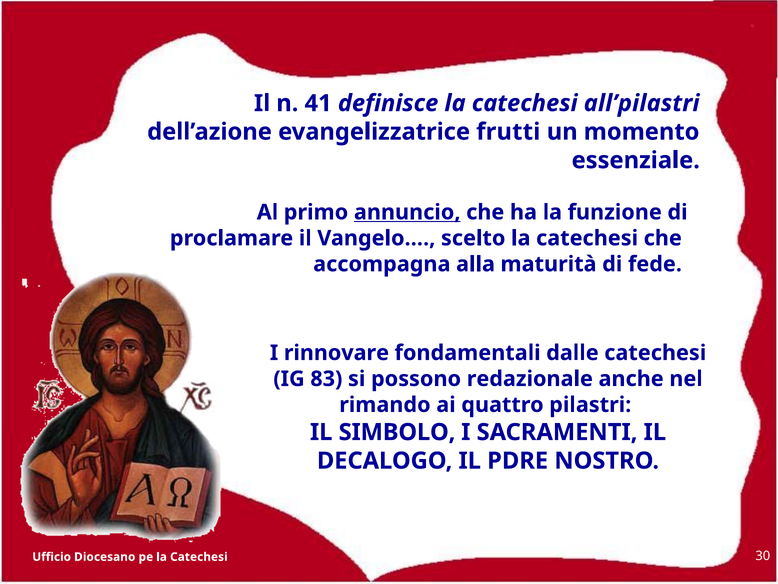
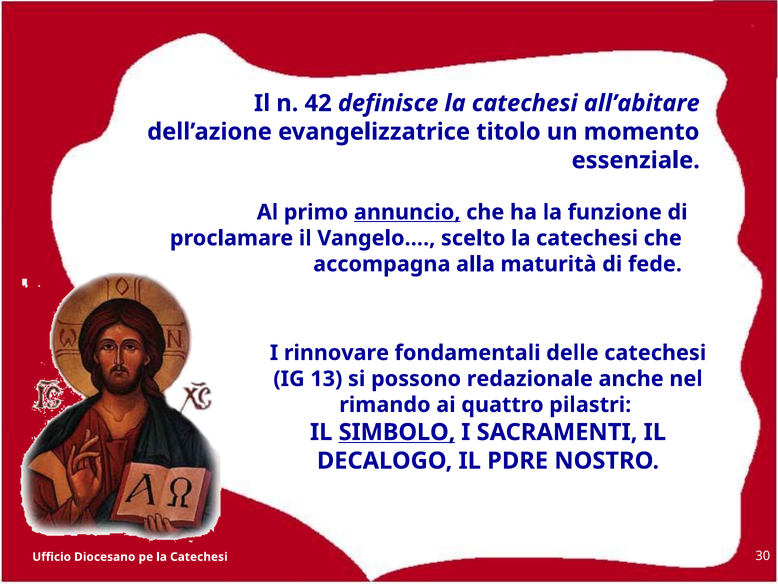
41: 41 -> 42
all’pilastri: all’pilastri -> all’abitare
frutti: frutti -> titolo
dalle: dalle -> delle
83: 83 -> 13
SIMBOLO underline: none -> present
